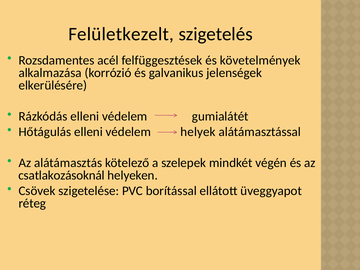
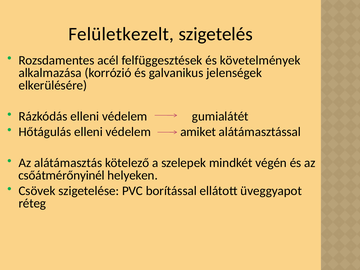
helyek: helyek -> amiket
csatlakozásoknál: csatlakozásoknál -> csőátmérőnyinél
